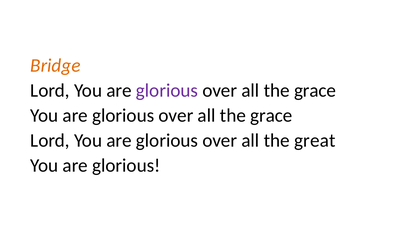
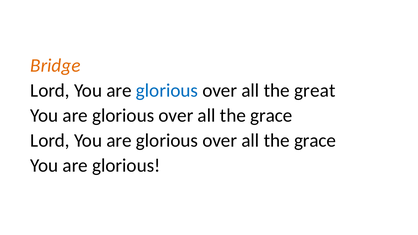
glorious at (167, 90) colour: purple -> blue
grace at (315, 90): grace -> great
great at (315, 141): great -> grace
